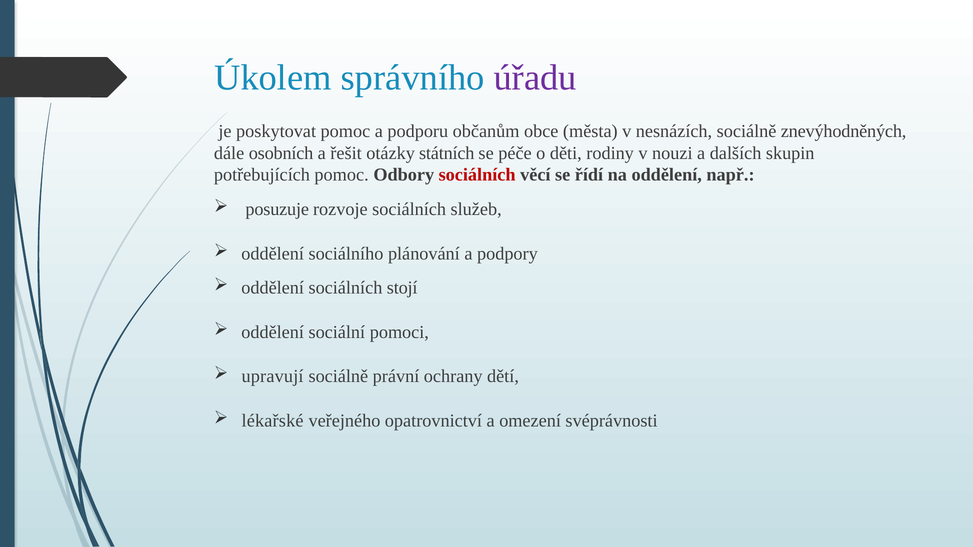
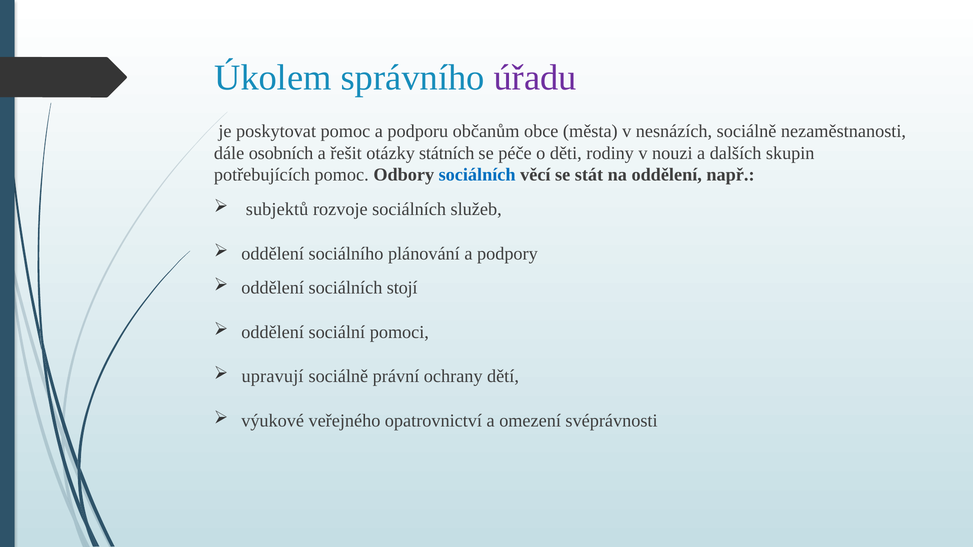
znevýhodněných: znevýhodněných -> nezaměstnanosti
sociálních at (477, 175) colour: red -> blue
řídí: řídí -> stát
posuzuje: posuzuje -> subjektů
lékařské: lékařské -> výukové
